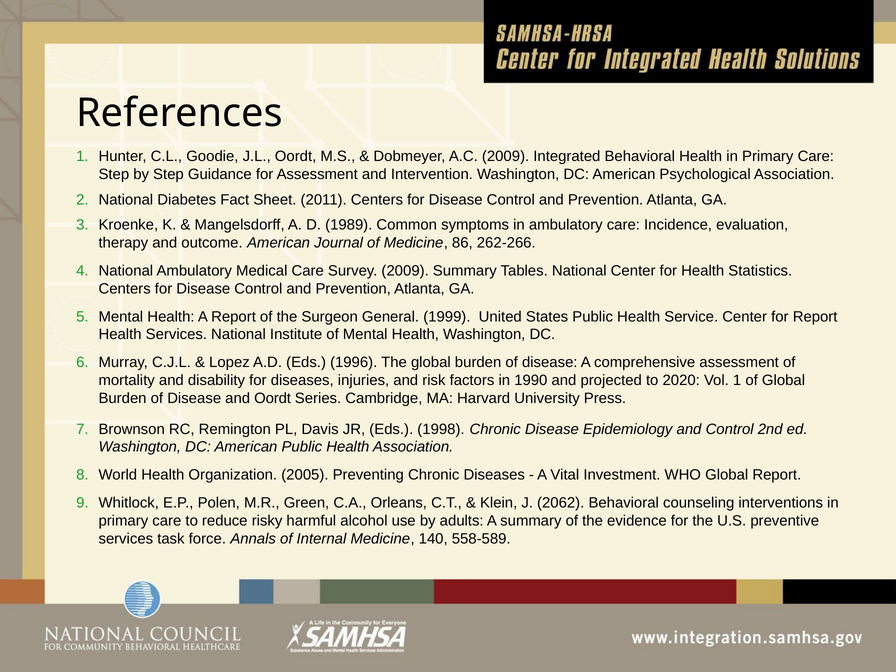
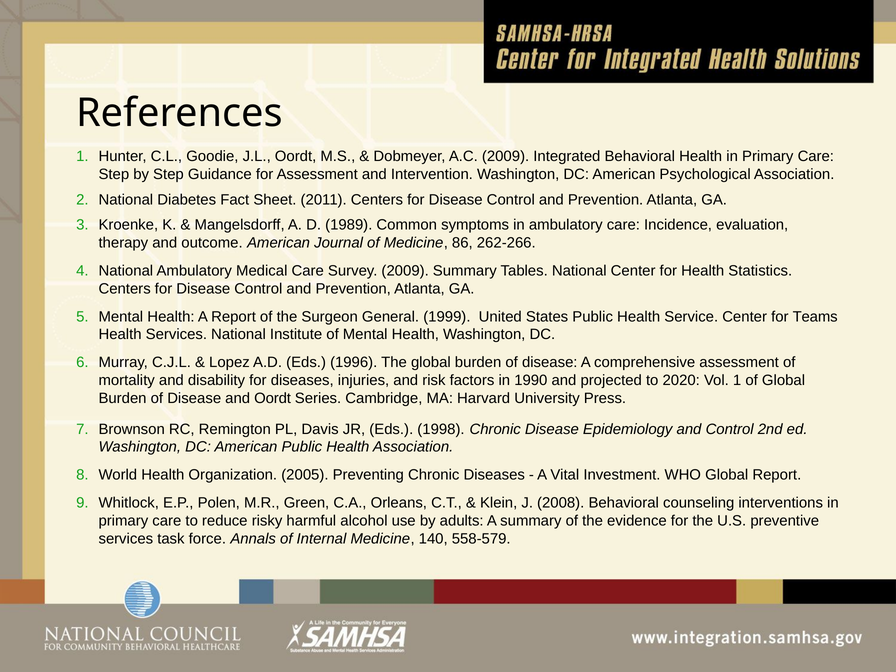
for Report: Report -> Teams
2062: 2062 -> 2008
558-589: 558-589 -> 558-579
